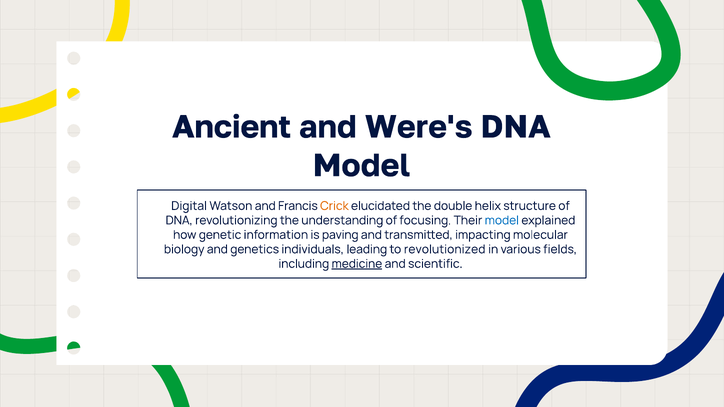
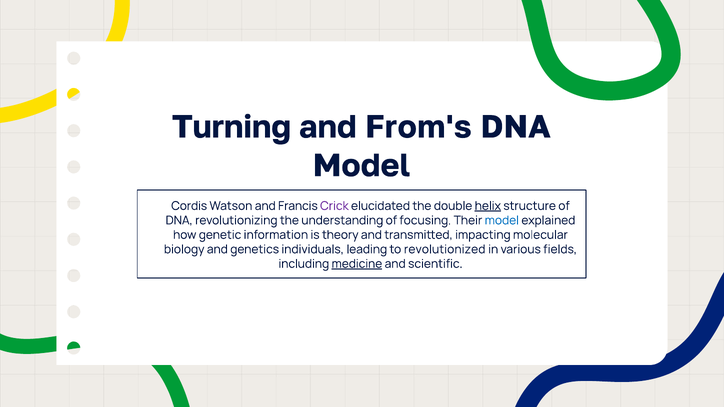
Ancient: Ancient -> Turning
Were's: Were's -> From's
Digital: Digital -> Cordis
Crick colour: orange -> purple
helix underline: none -> present
paving: paving -> theory
